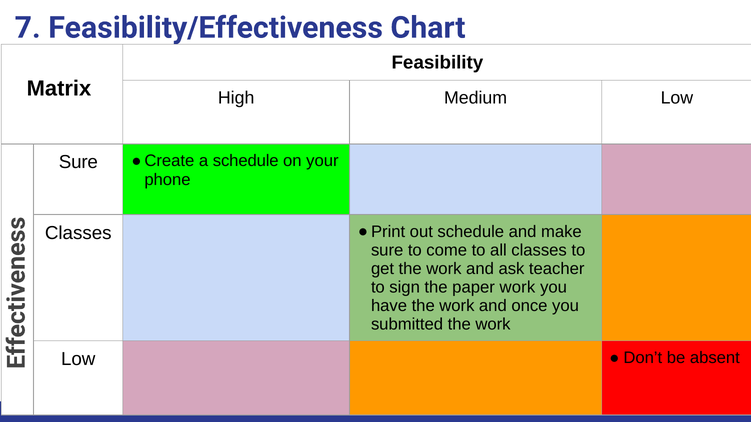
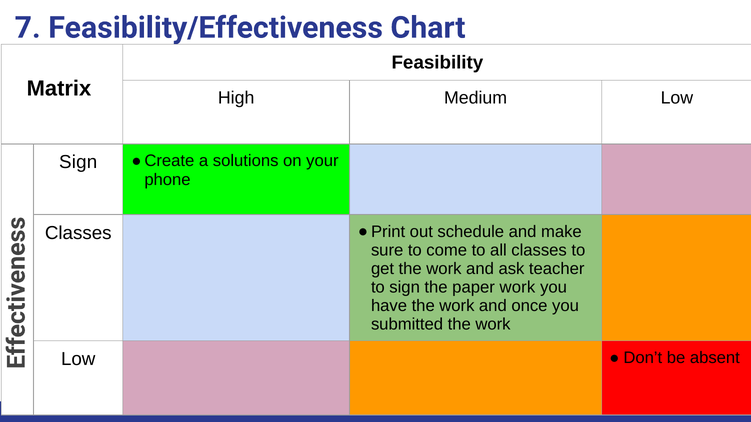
Sure at (78, 162): Sure -> Sign
a schedule: schedule -> solutions
